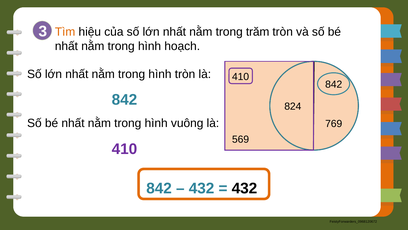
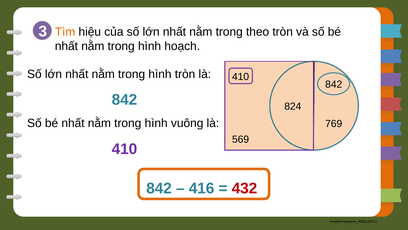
trăm: trăm -> theo
432 at (202, 188): 432 -> 416
432 at (244, 188) colour: black -> red
